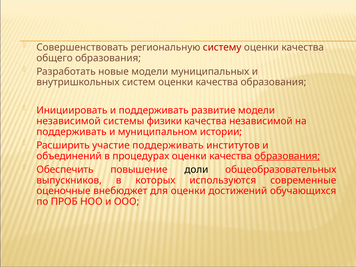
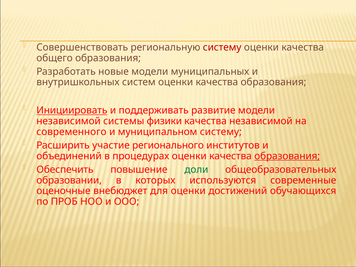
Инициировать underline: none -> present
поддерживать at (71, 132): поддерживать -> современного
муниципальном истории: истории -> систему
участие поддерживать: поддерживать -> регионального
доли colour: black -> green
выпускников: выпускников -> образовании
